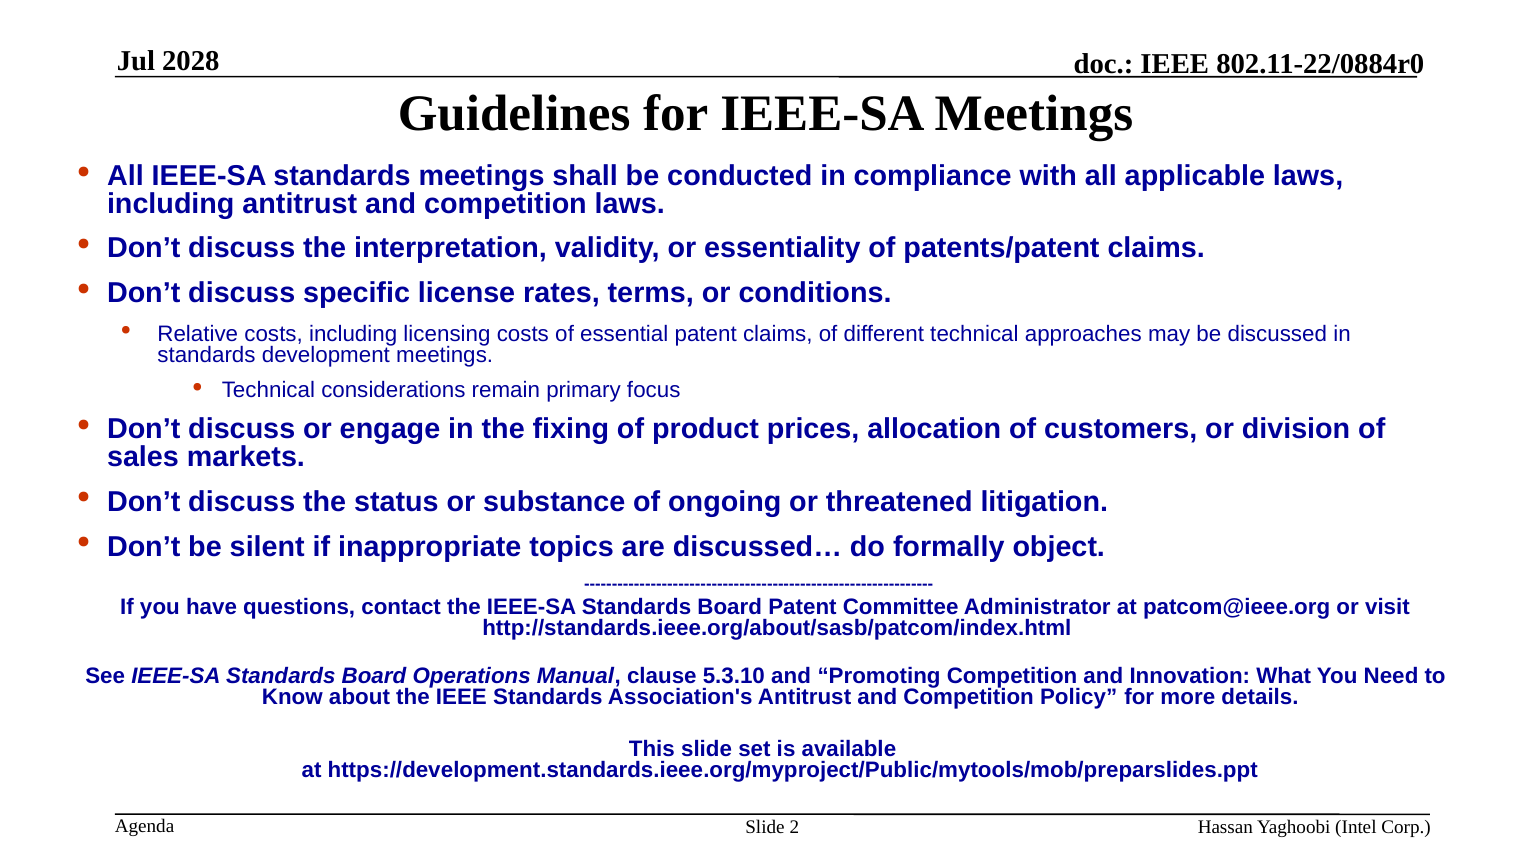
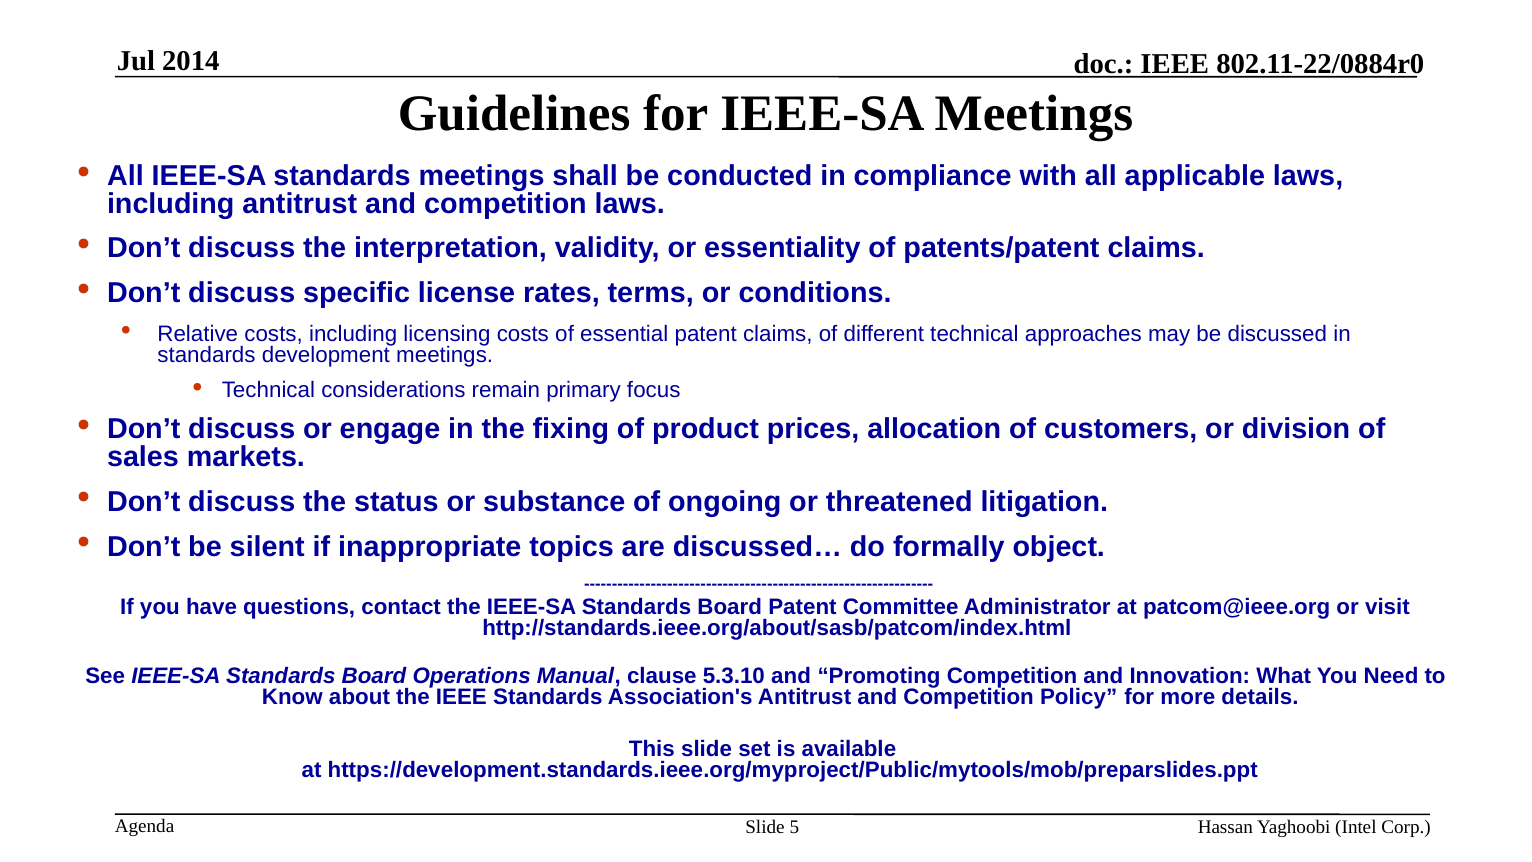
2028: 2028 -> 2014
2: 2 -> 5
